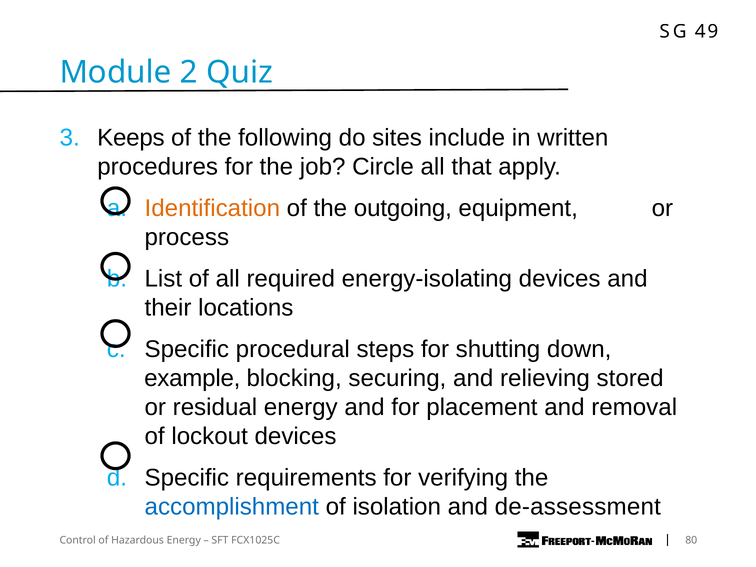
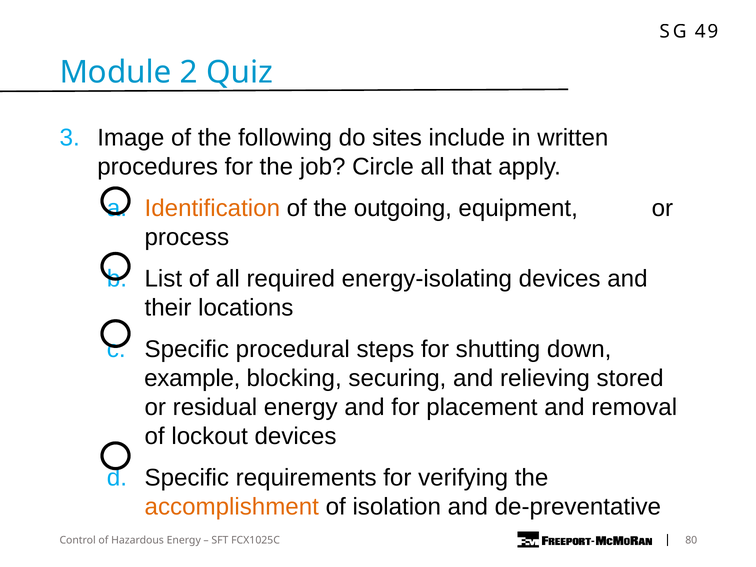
Keeps: Keeps -> Image
accomplishment colour: blue -> orange
de-assessment: de-assessment -> de-preventative
